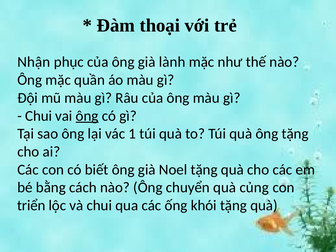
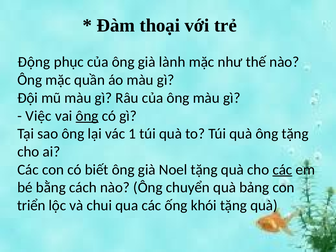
Nhận: Nhận -> Động
Chui at (39, 116): Chui -> Việc
các at (282, 170) underline: none -> present
củng: củng -> bảng
